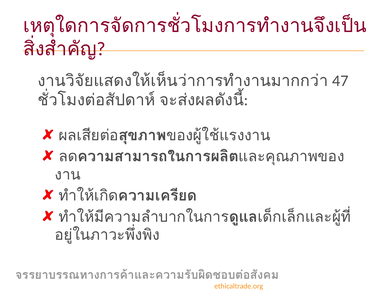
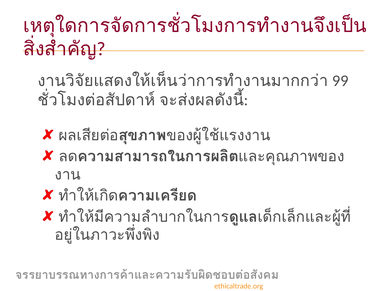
47: 47 -> 99
